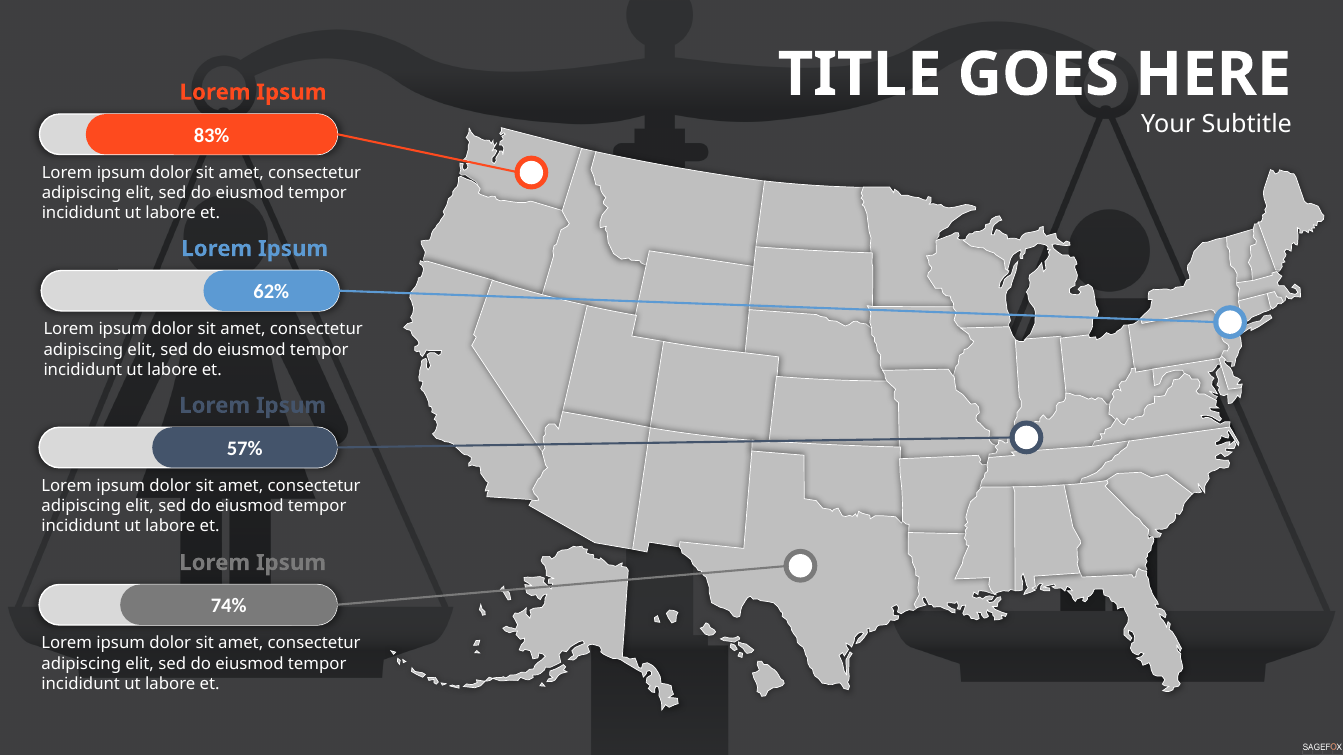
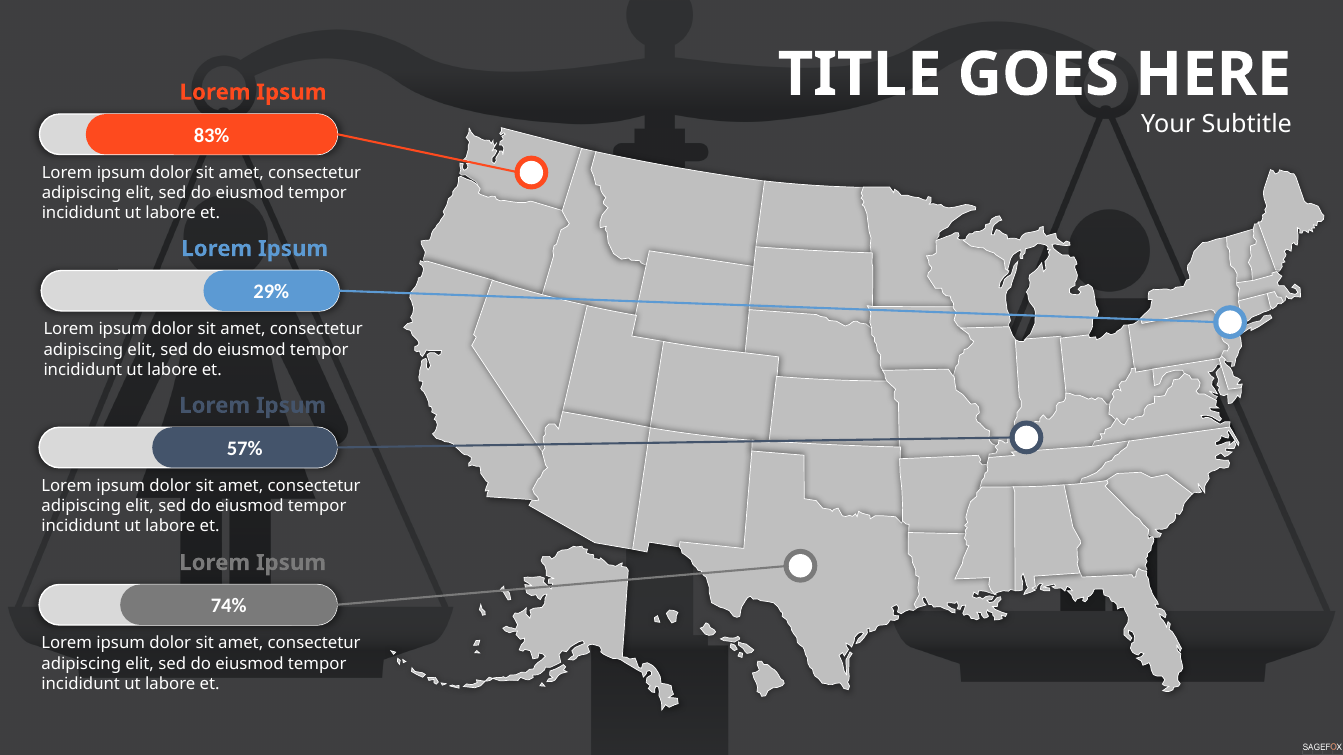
62%: 62% -> 29%
